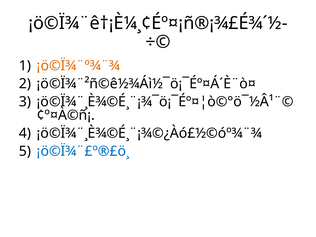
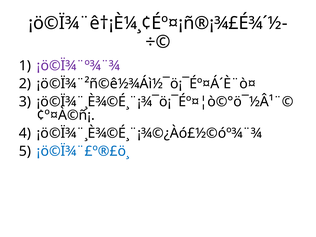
¡ö©Ï¾¨º¾¨¾ colour: orange -> purple
